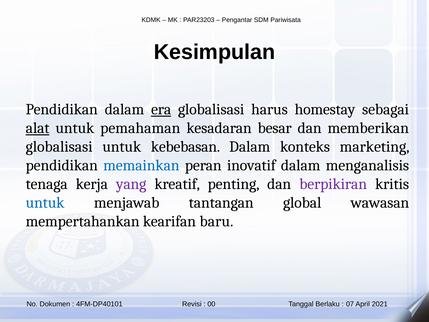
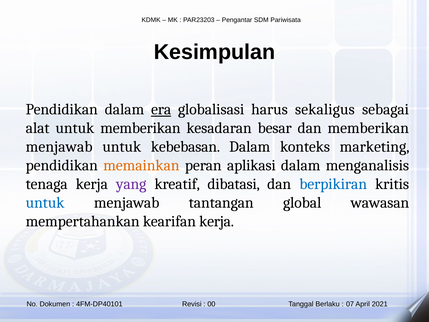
homestay: homestay -> sekaligus
alat underline: present -> none
untuk pemahaman: pemahaman -> memberikan
globalisasi at (59, 147): globalisasi -> menjawab
memainkan colour: blue -> orange
inovatif: inovatif -> aplikasi
penting: penting -> dibatasi
berpikiran colour: purple -> blue
kearifan baru: baru -> kerja
